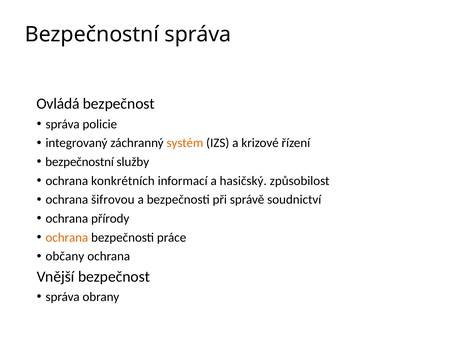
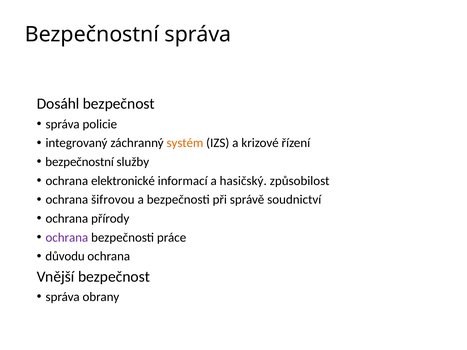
Ovládá: Ovládá -> Dosáhl
konkrétních: konkrétních -> elektronické
ochrana at (67, 238) colour: orange -> purple
občany: občany -> důvodu
